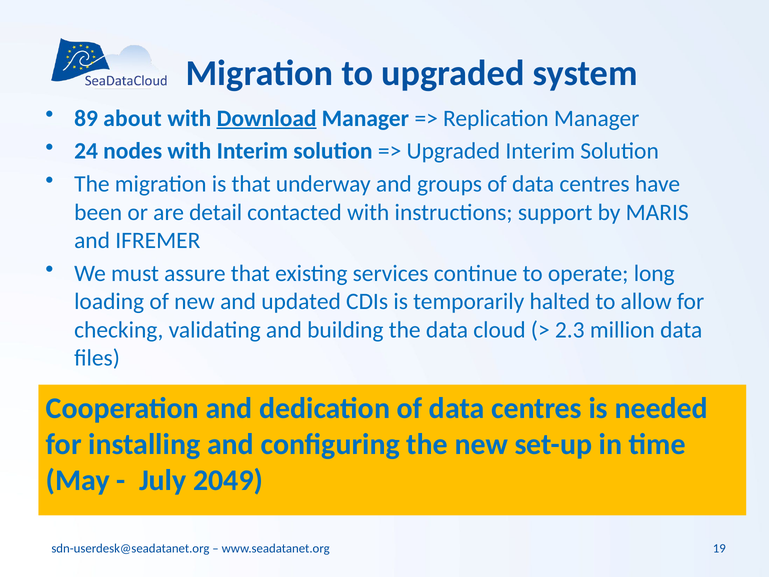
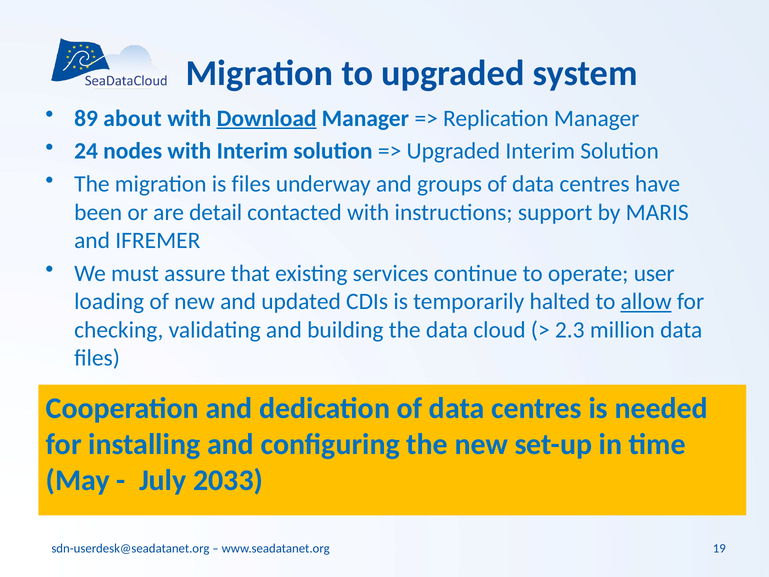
is that: that -> files
long: long -> user
allow underline: none -> present
2049: 2049 -> 2033
